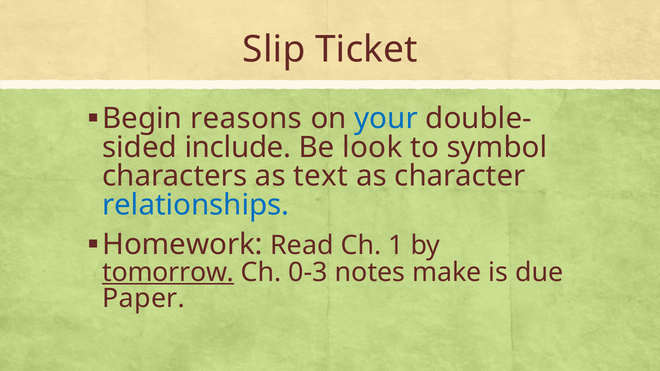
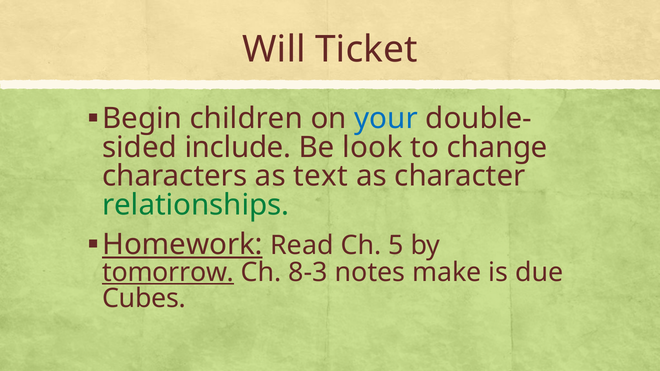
Slip: Slip -> Will
reasons: reasons -> children
symbol: symbol -> change
relationships colour: blue -> green
Homework underline: none -> present
1: 1 -> 5
0-3: 0-3 -> 8-3
Paper: Paper -> Cubes
